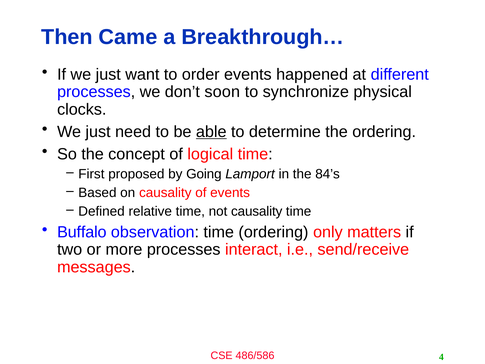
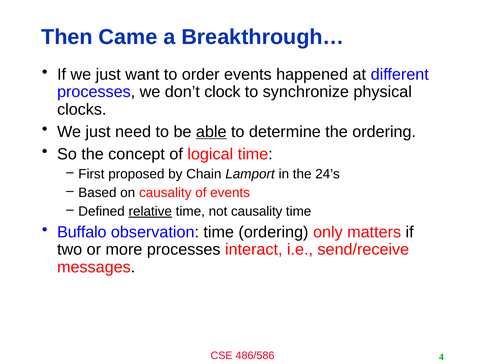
soon: soon -> clock
Going: Going -> Chain
84’s: 84’s -> 24’s
relative underline: none -> present
